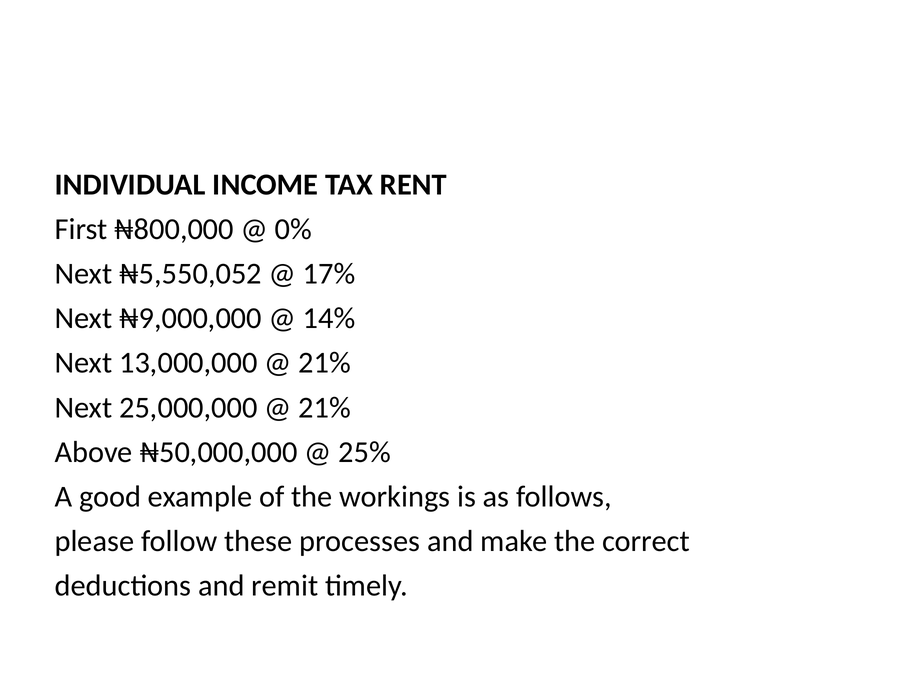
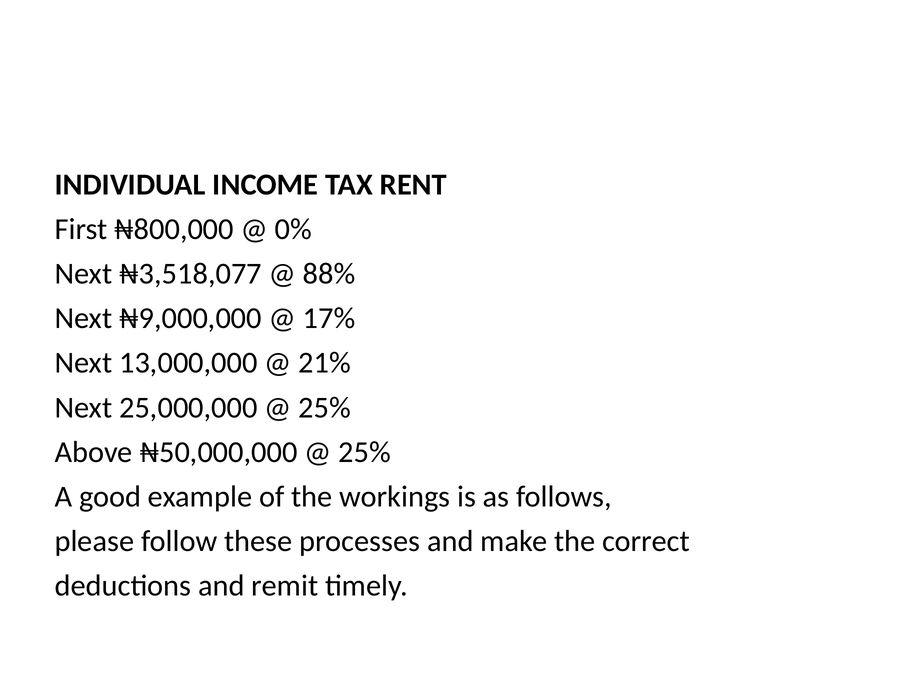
₦5,550,052: ₦5,550,052 -> ₦3,518,077
17%: 17% -> 88%
14%: 14% -> 17%
21% at (325, 408): 21% -> 25%
